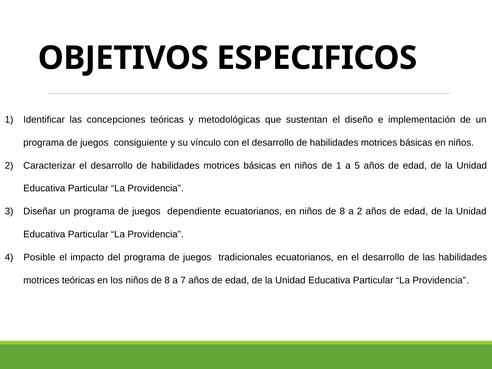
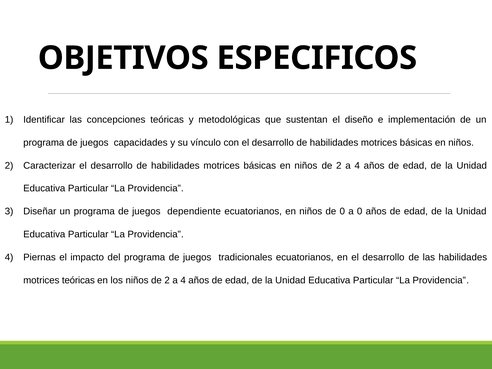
consiguiente: consiguiente -> capacidades
en niños de 1: 1 -> 2
5 at (357, 166): 5 -> 4
en niños de 8: 8 -> 0
a 2: 2 -> 0
Posible: Posible -> Piernas
los niños de 8: 8 -> 2
7 at (183, 280): 7 -> 4
